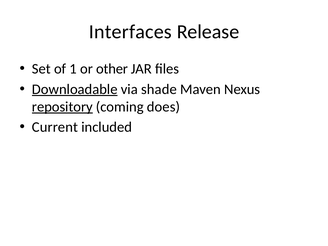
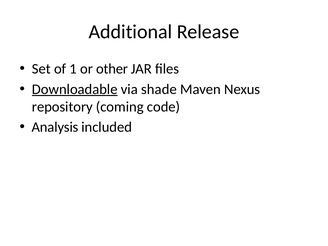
Interfaces: Interfaces -> Additional
repository underline: present -> none
does: does -> code
Current: Current -> Analysis
